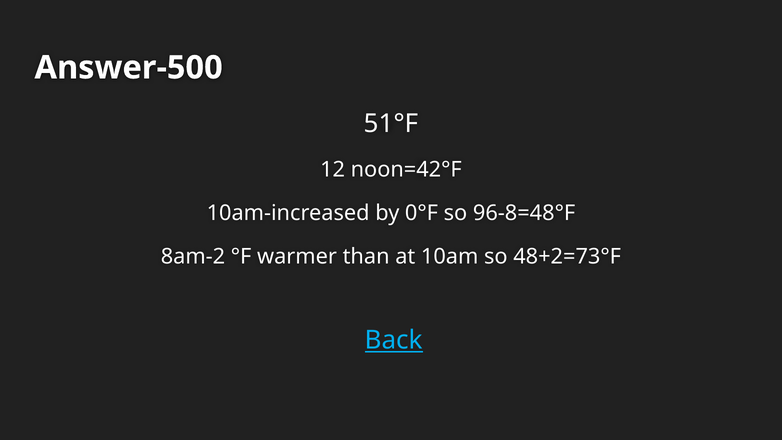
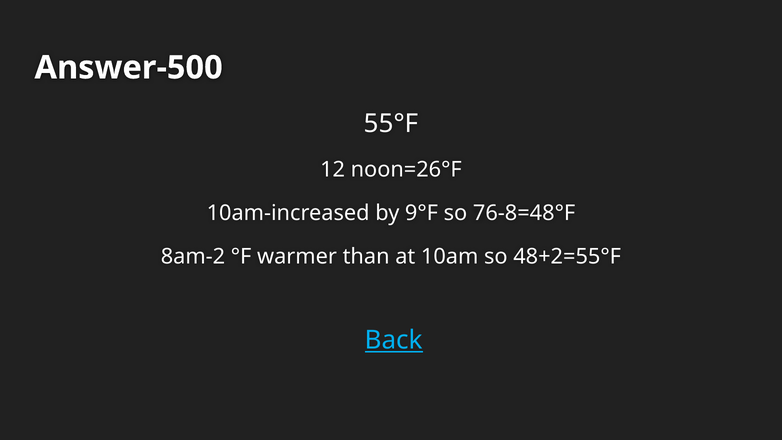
51°F: 51°F -> 55°F
noon=42°F: noon=42°F -> noon=26°F
0°F: 0°F -> 9°F
96-8=48°F: 96-8=48°F -> 76-8=48°F
48+2=73°F: 48+2=73°F -> 48+2=55°F
